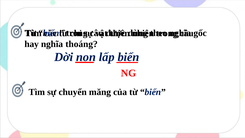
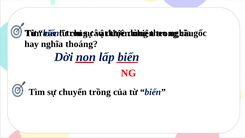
măng: măng -> trồng
